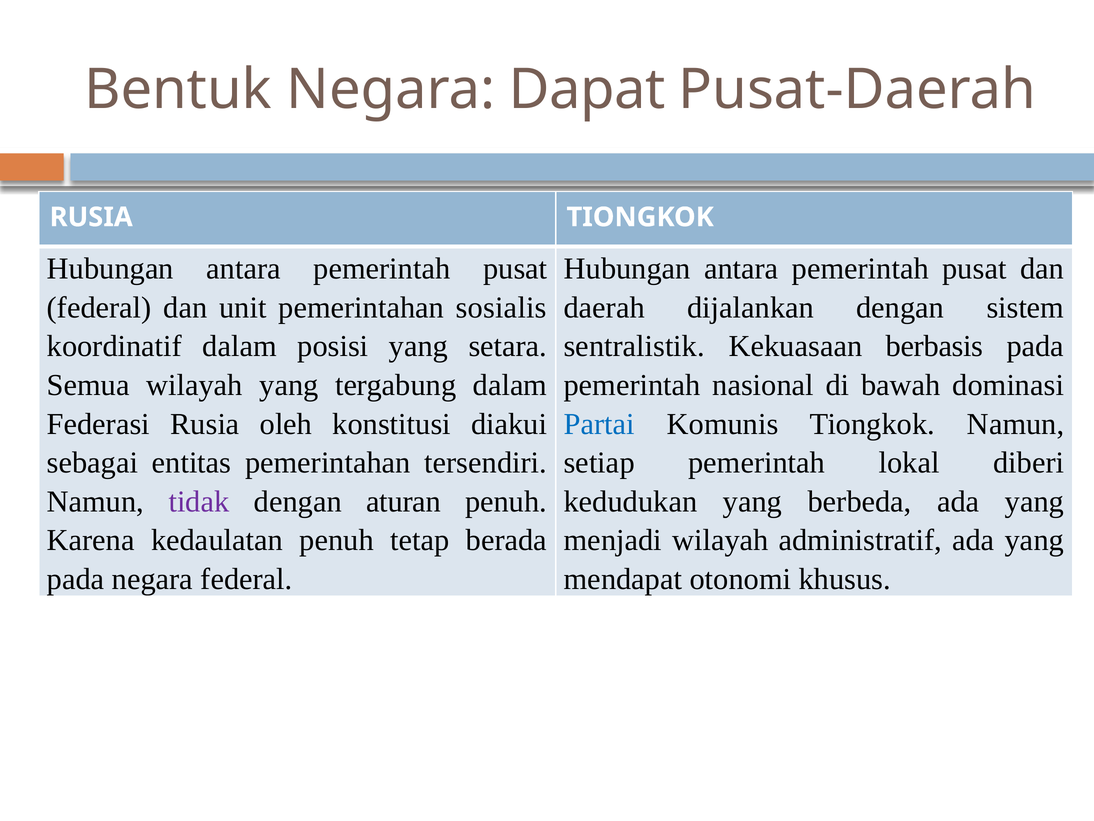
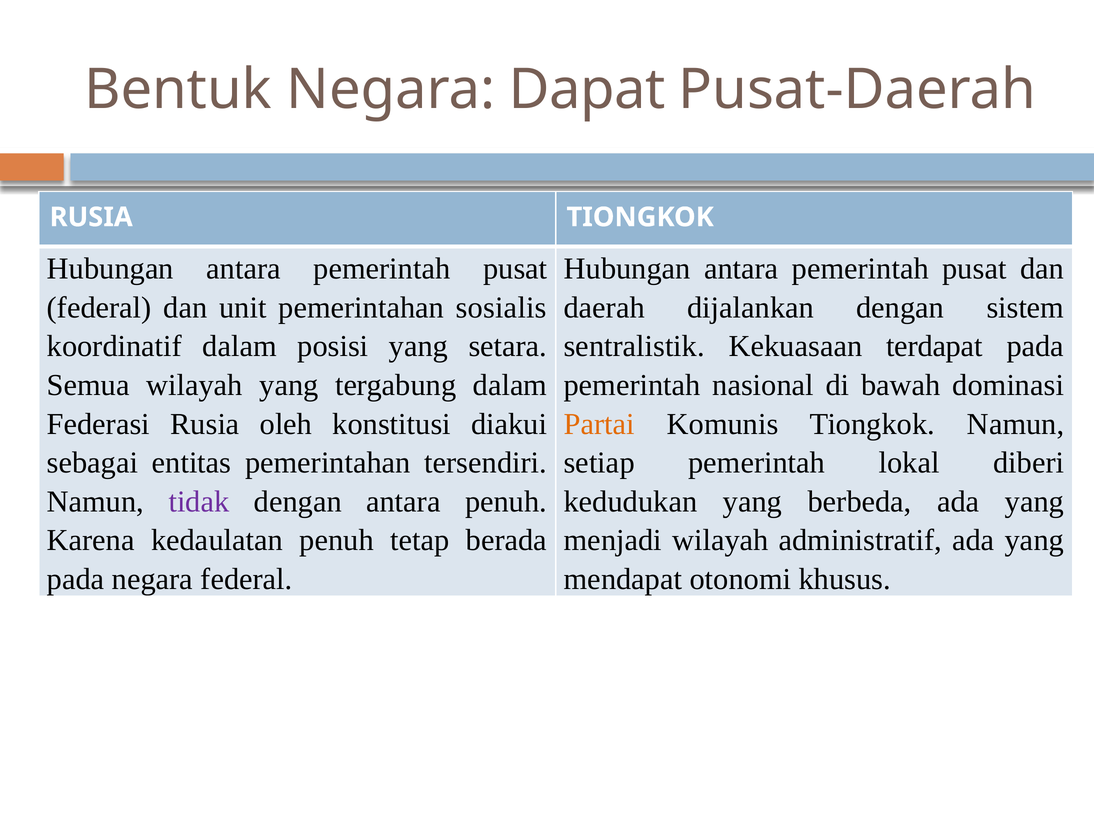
berbasis: berbasis -> terdapat
Partai colour: blue -> orange
dengan aturan: aturan -> antara
